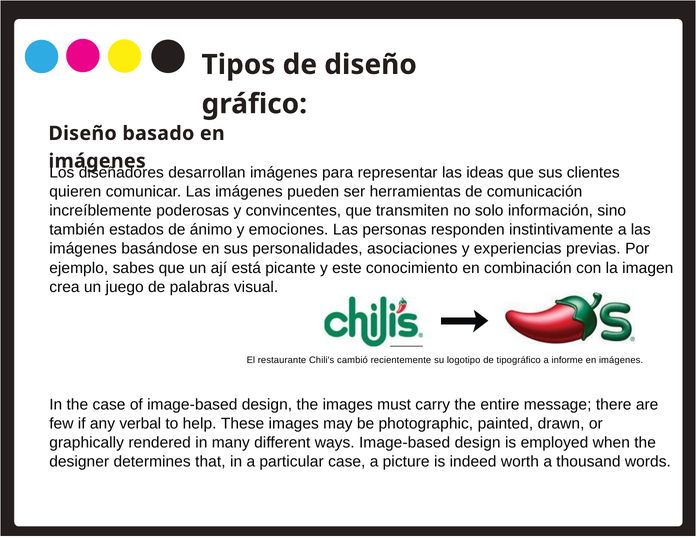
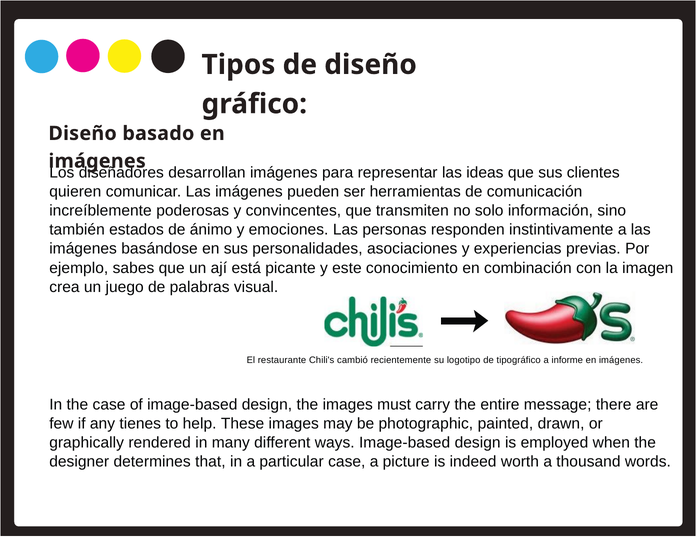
verbal: verbal -> tienes
